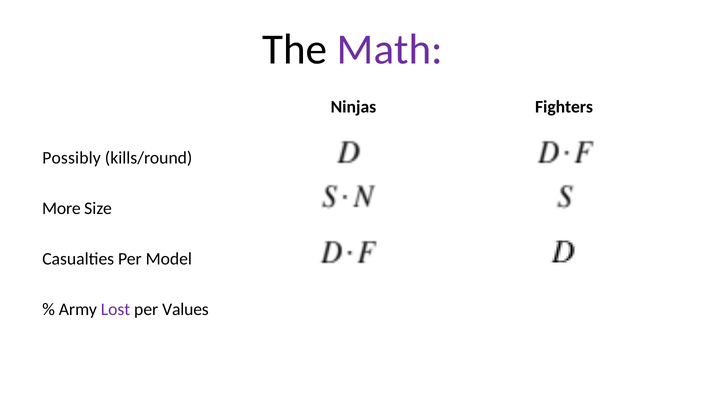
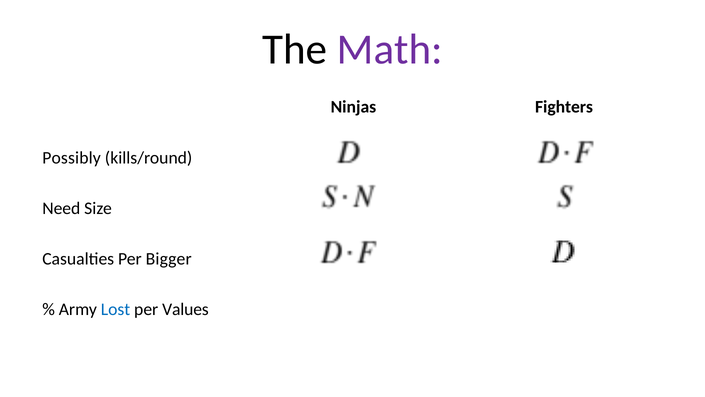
More: More -> Need
Model: Model -> Bigger
Lost colour: purple -> blue
